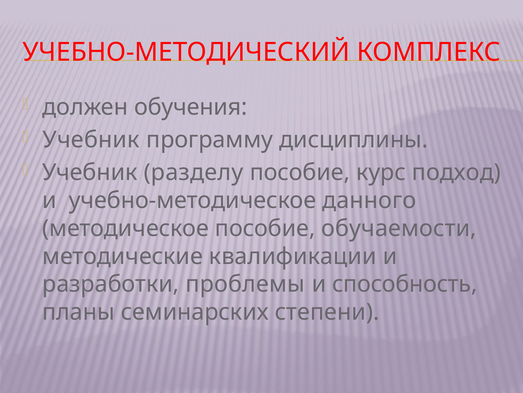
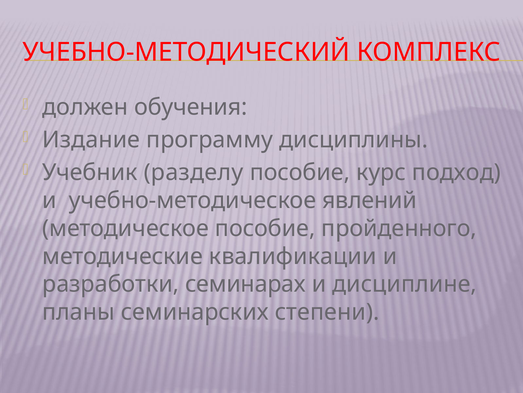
Учебник at (91, 140): Учебник -> Издание
данного: данного -> явлений
обучаемости: обучаемости -> пройденного
проблемы: проблемы -> семинарах
способность: способность -> дисциплине
